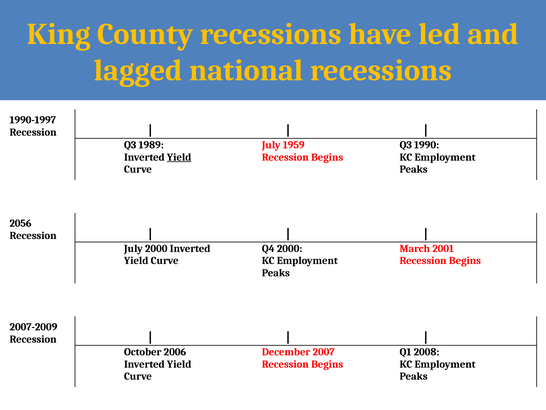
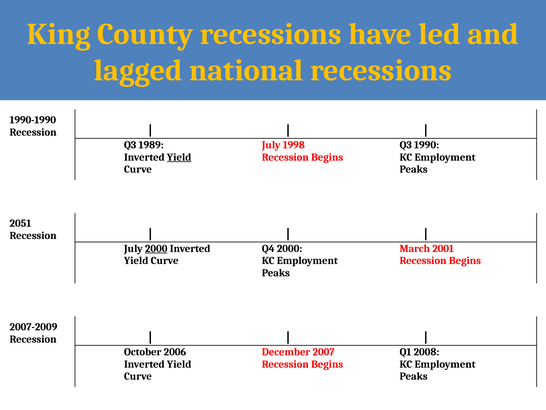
1990-1997: 1990-1997 -> 1990-1990
1959: 1959 -> 1998
2056: 2056 -> 2051
2000 at (156, 248) underline: none -> present
